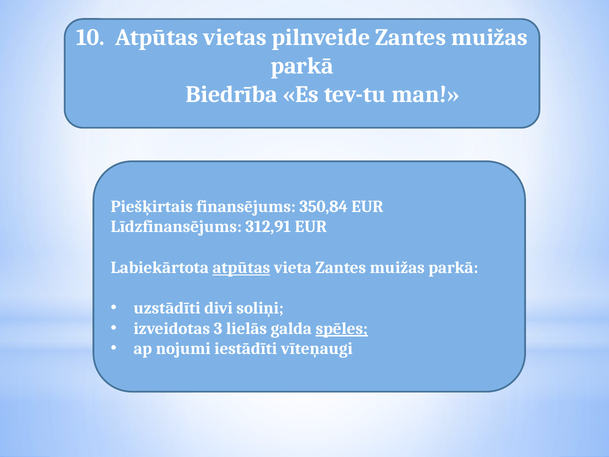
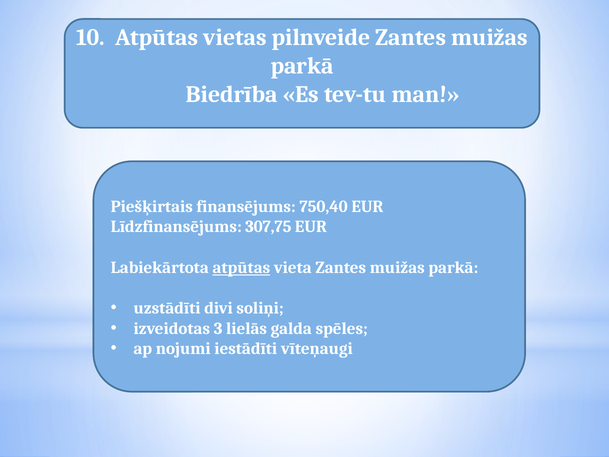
350,84: 350,84 -> 750,40
312,91: 312,91 -> 307,75
spēles underline: present -> none
